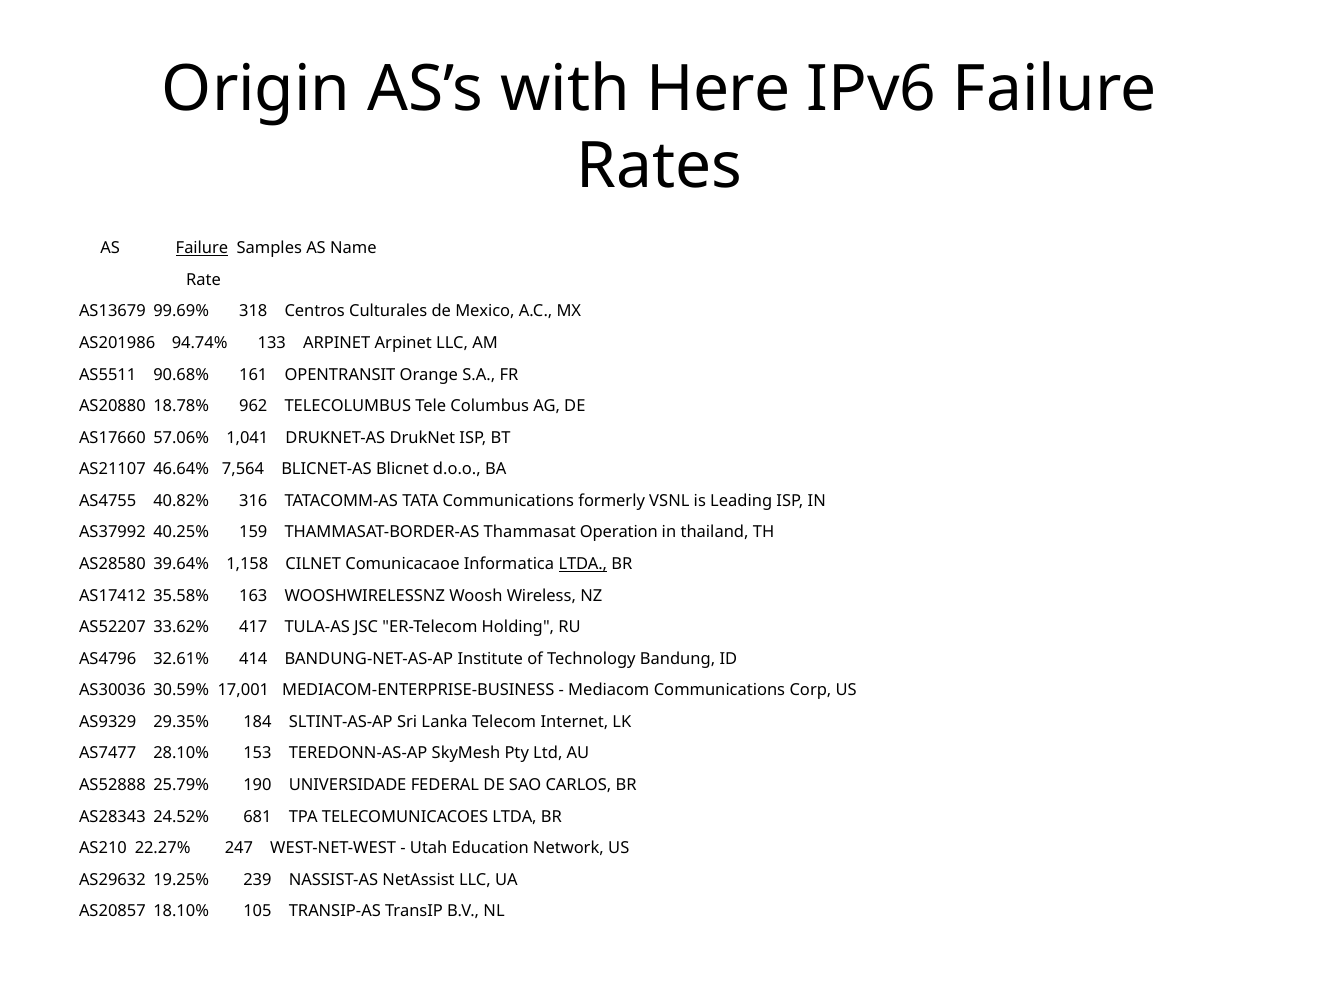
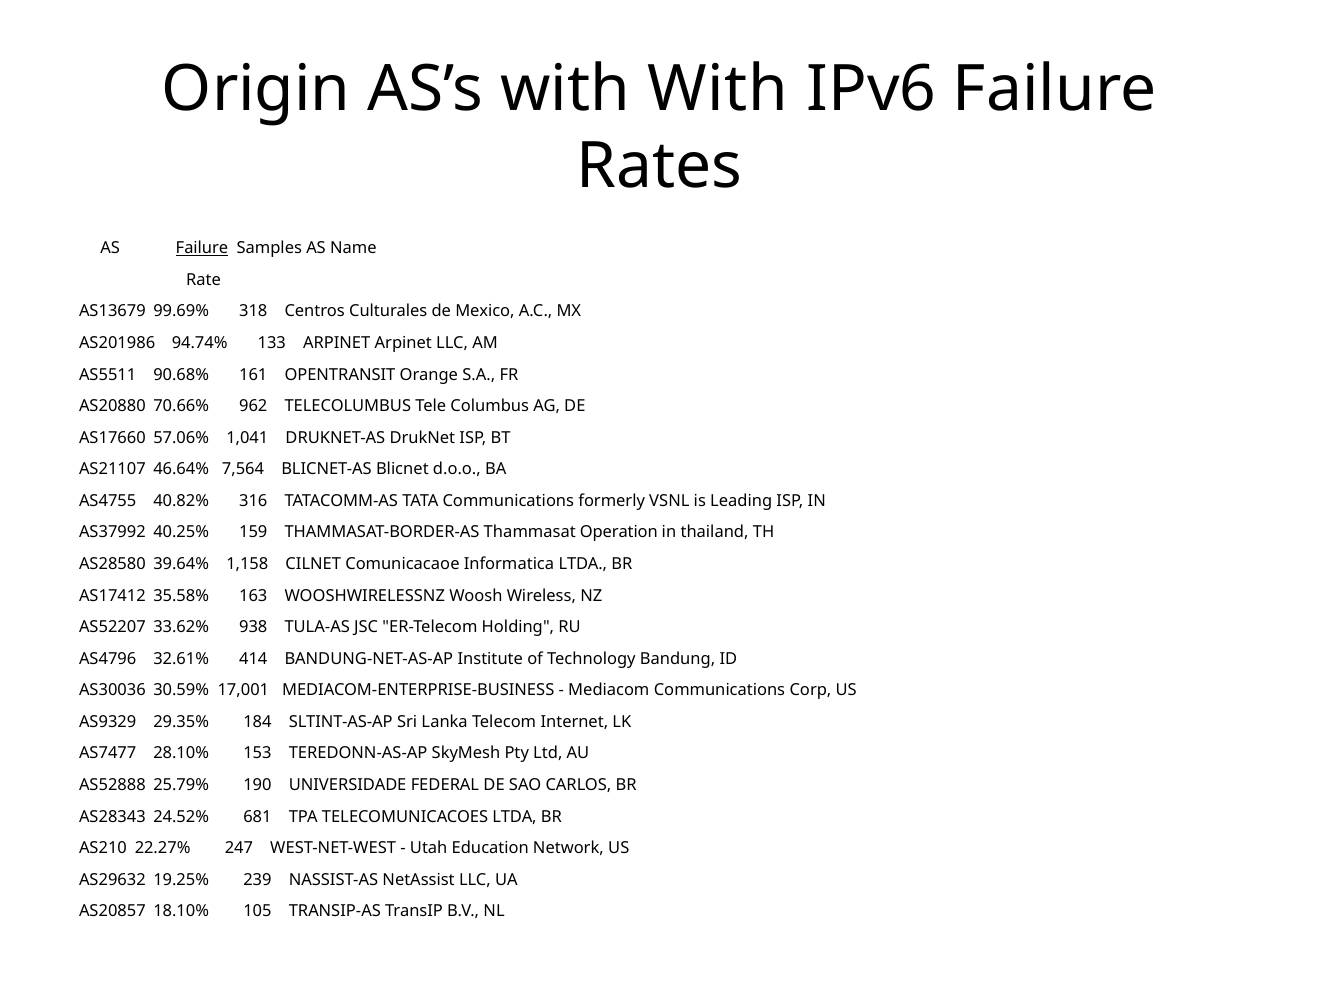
with Here: Here -> With
18.78%: 18.78% -> 70.66%
LTDA at (583, 564) underline: present -> none
417: 417 -> 938
